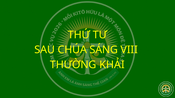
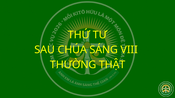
KHẢI: KHẢI -> THẬT
